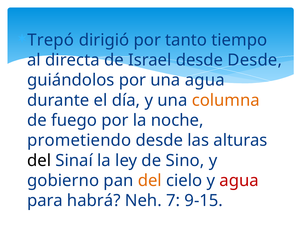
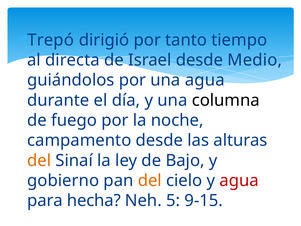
desde Desde: Desde -> Medio
columna colour: orange -> black
prometiendo: prometiendo -> campamento
del at (39, 160) colour: black -> orange
Sino: Sino -> Bajo
habrá: habrá -> hecha
7: 7 -> 5
